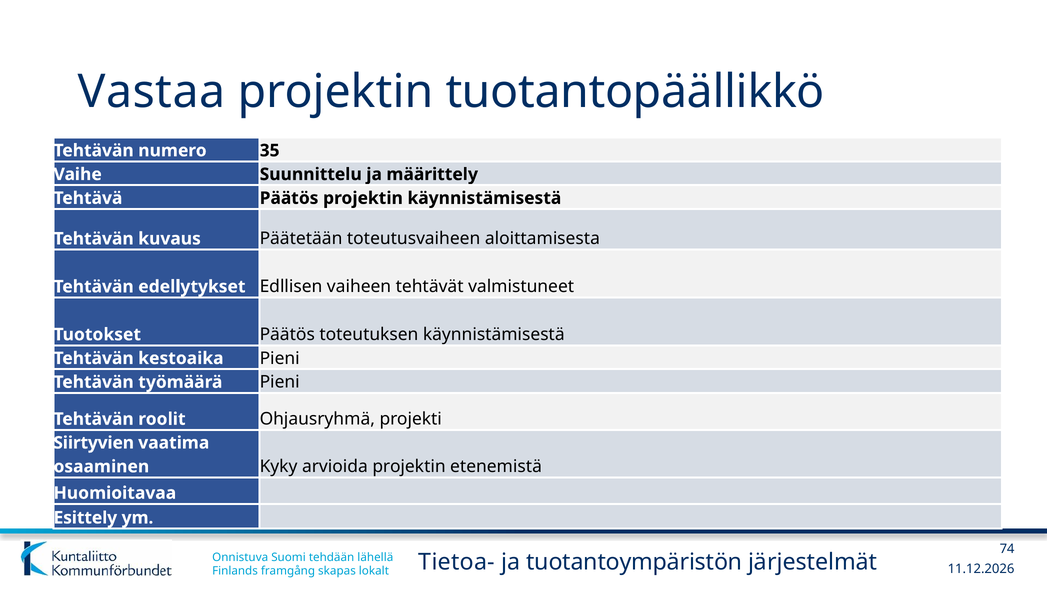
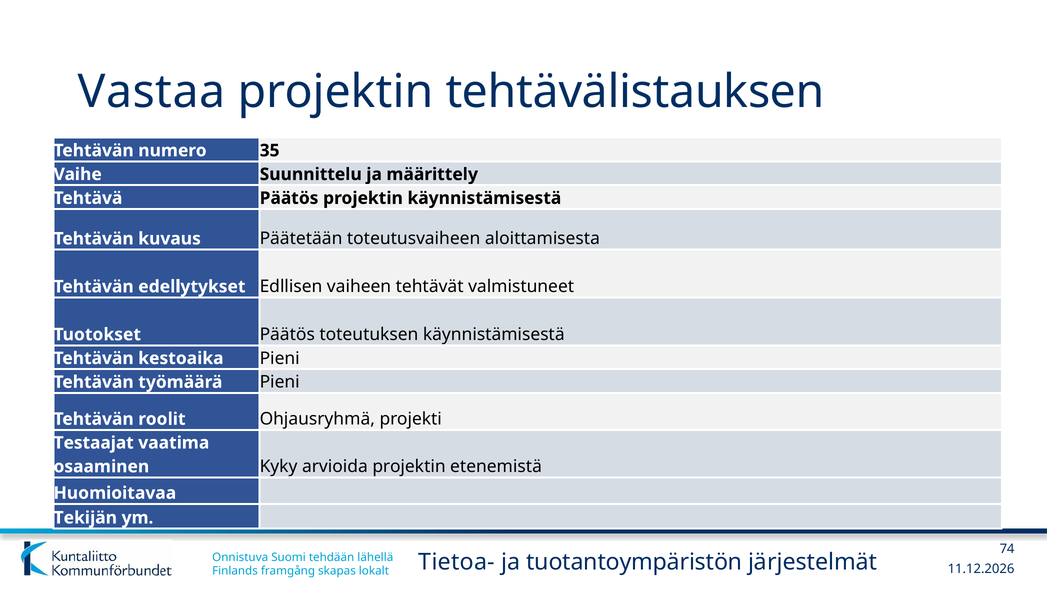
tuotantopäällikkö: tuotantopäällikkö -> tehtävälistauksen
Siirtyvien: Siirtyvien -> Testaajat
Esittely: Esittely -> Tekijän
